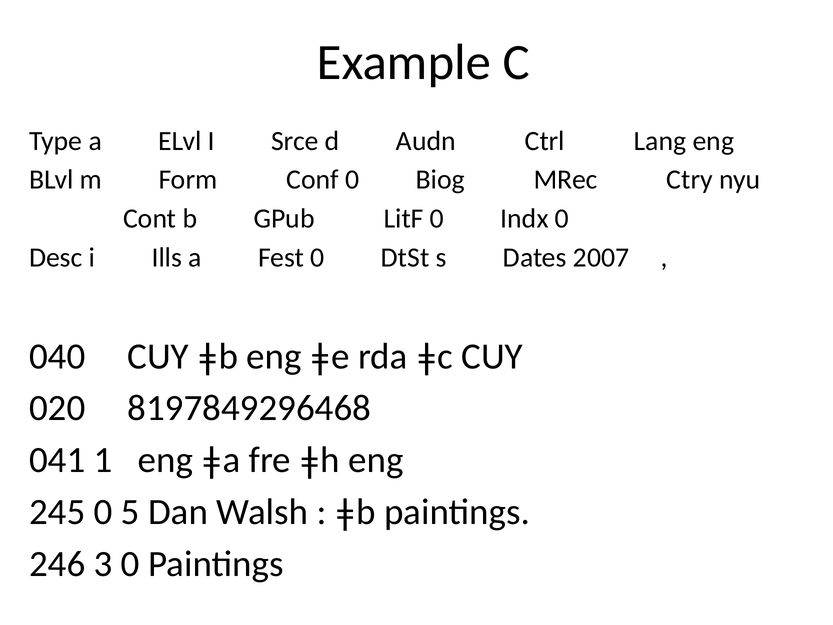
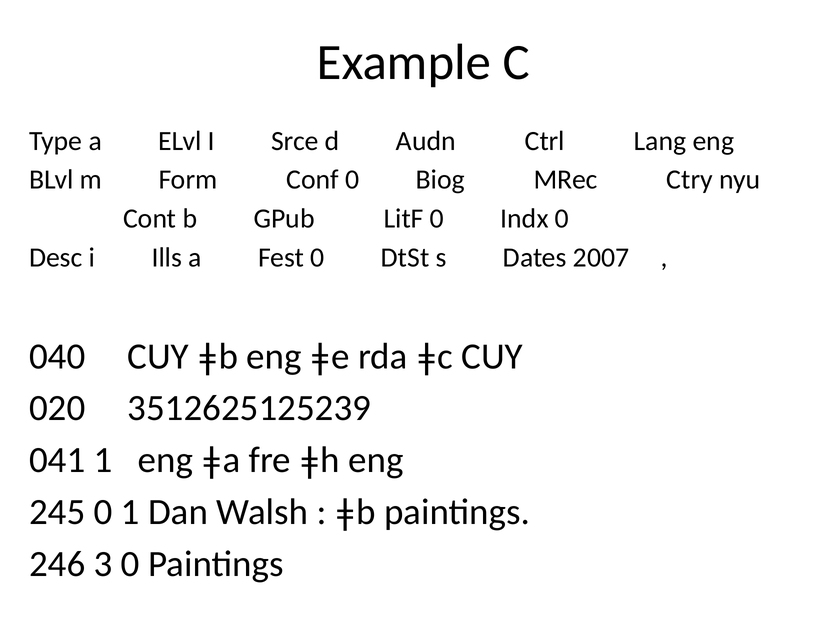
8197849296468: 8197849296468 -> 3512625125239
0 5: 5 -> 1
